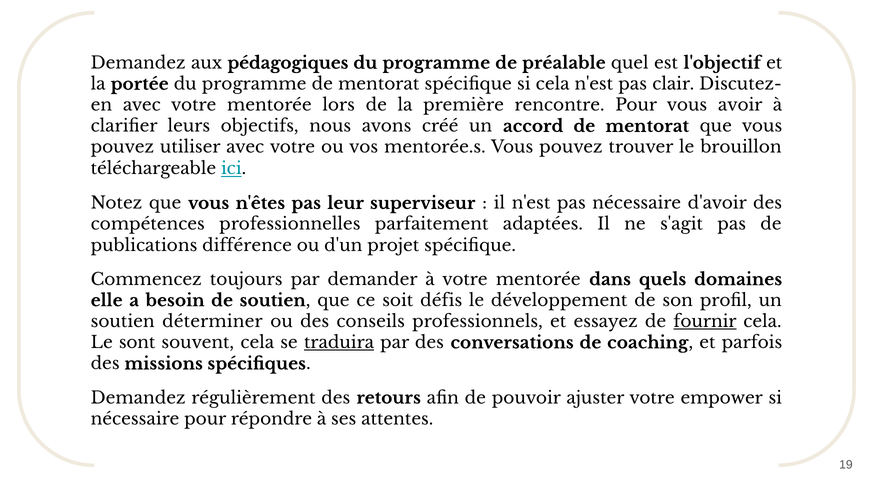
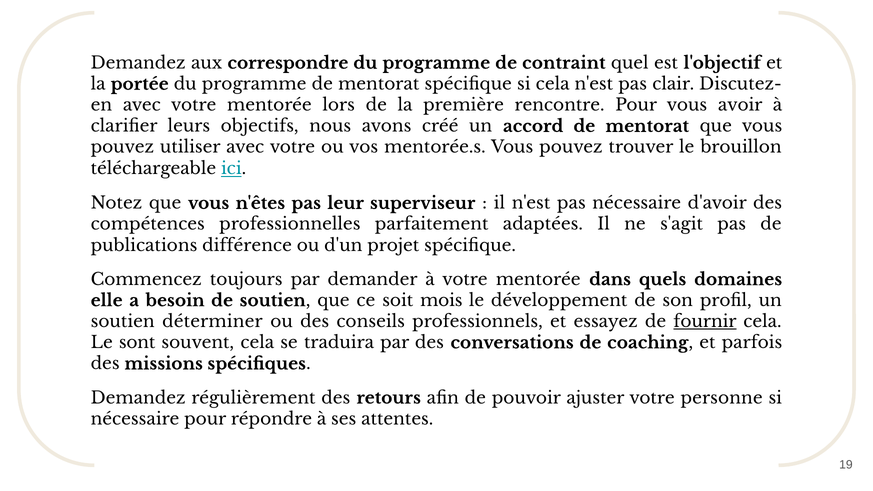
pédagogiques: pédagogiques -> correspondre
préalable: préalable -> contraint
défis: défis -> mois
traduira underline: present -> none
empower: empower -> personne
